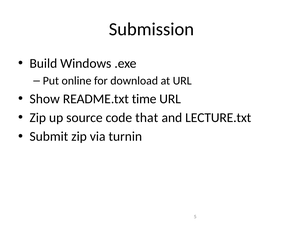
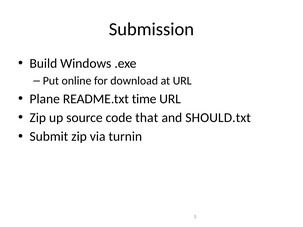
Show: Show -> Plane
LECTURE.txt: LECTURE.txt -> SHOULD.txt
